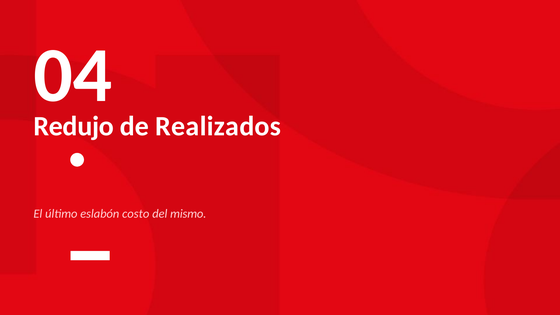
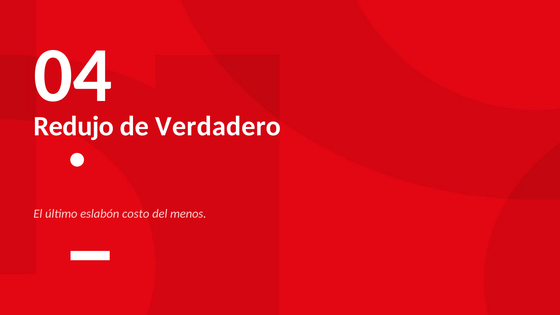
Realizados: Realizados -> Verdadero
mismo: mismo -> menos
